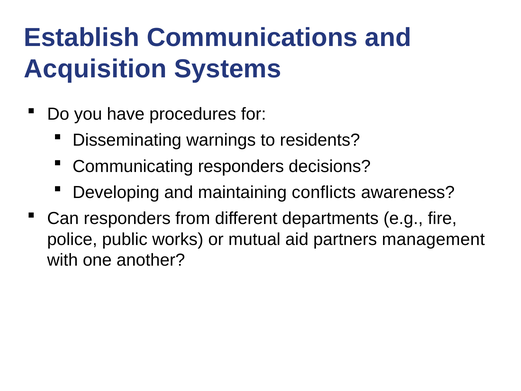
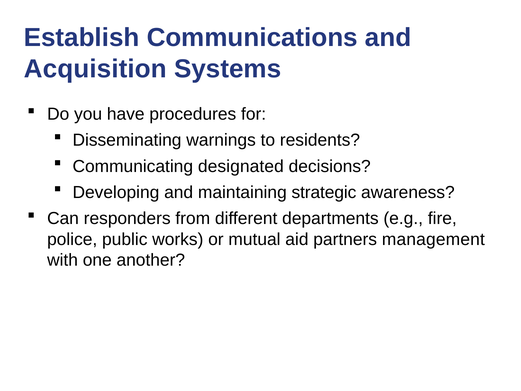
Communicating responders: responders -> designated
conflicts: conflicts -> strategic
